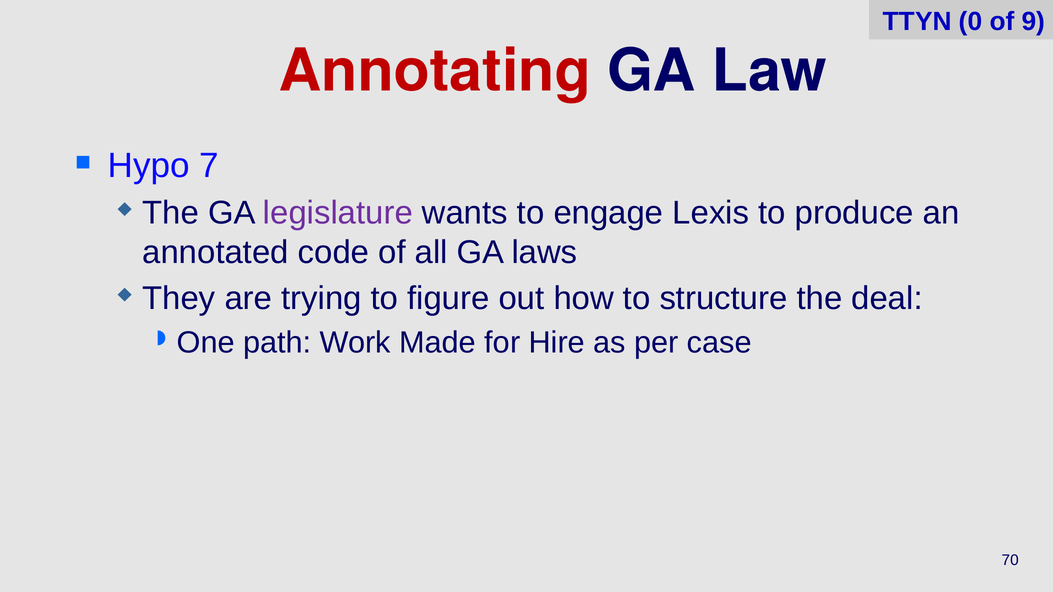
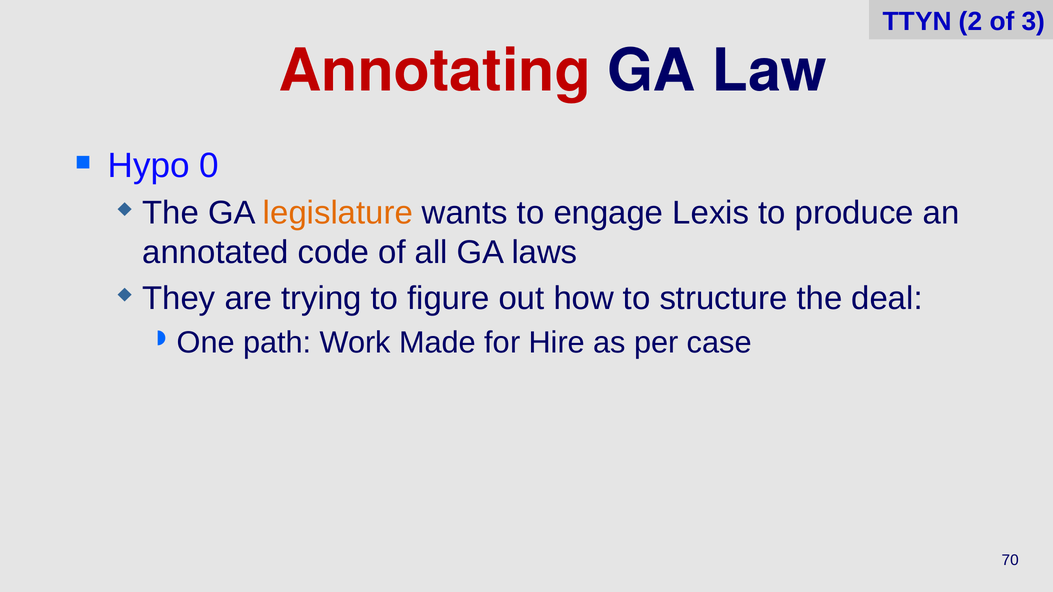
0: 0 -> 2
9: 9 -> 3
7: 7 -> 0
legislature colour: purple -> orange
